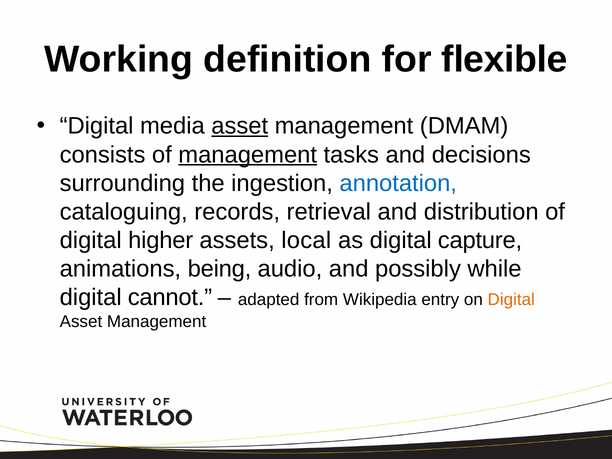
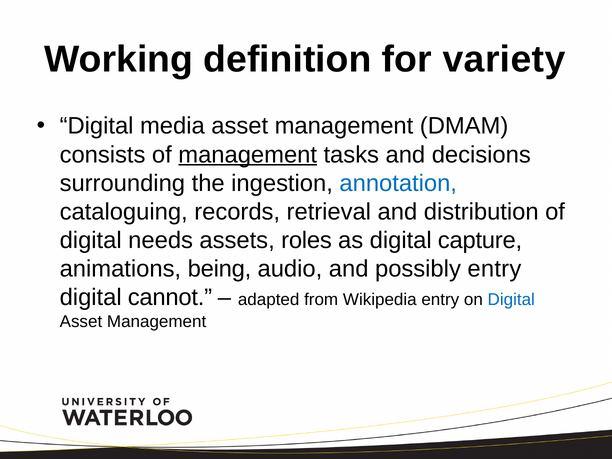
flexible: flexible -> variety
asset at (240, 126) underline: present -> none
higher: higher -> needs
local: local -> roles
possibly while: while -> entry
Digital at (511, 300) colour: orange -> blue
